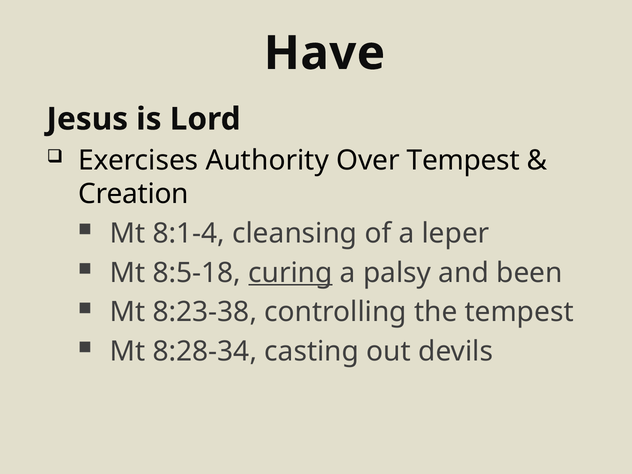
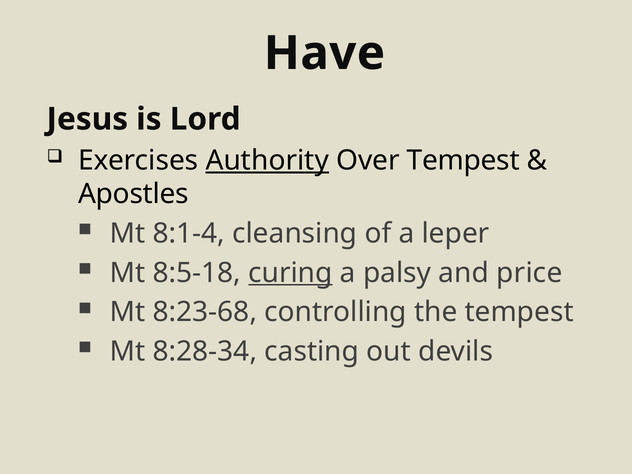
Authority underline: none -> present
Creation: Creation -> Apostles
been: been -> price
8:23-38: 8:23-38 -> 8:23-68
